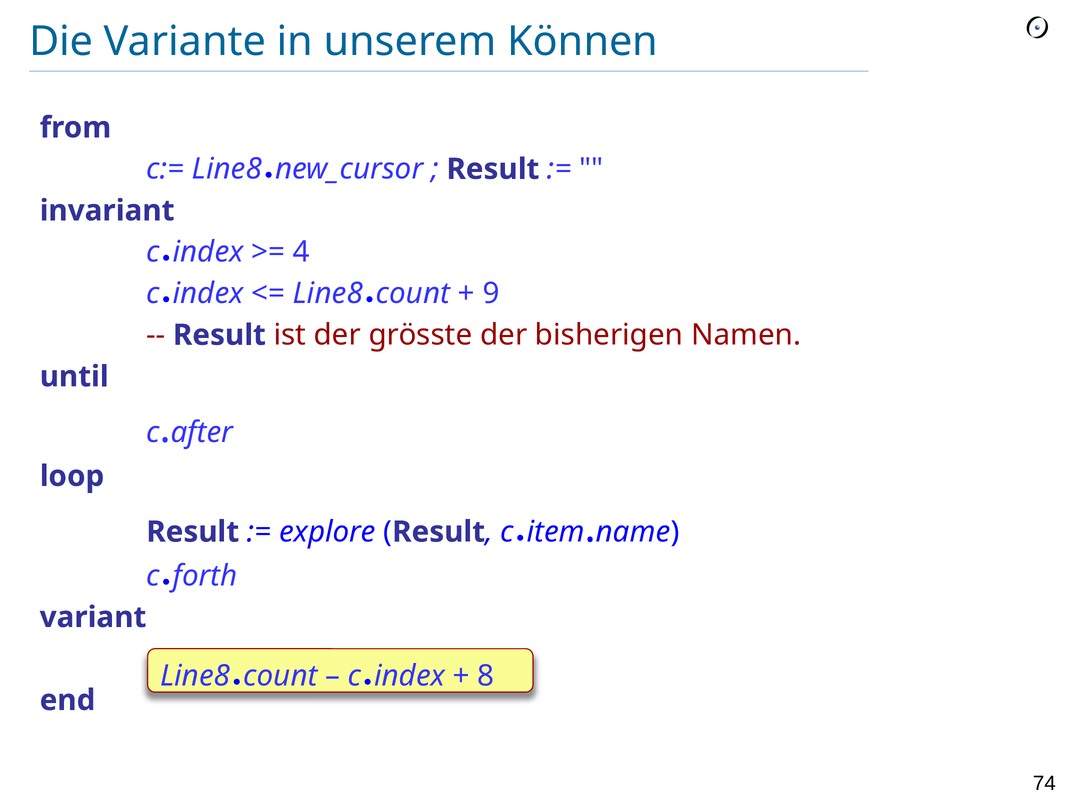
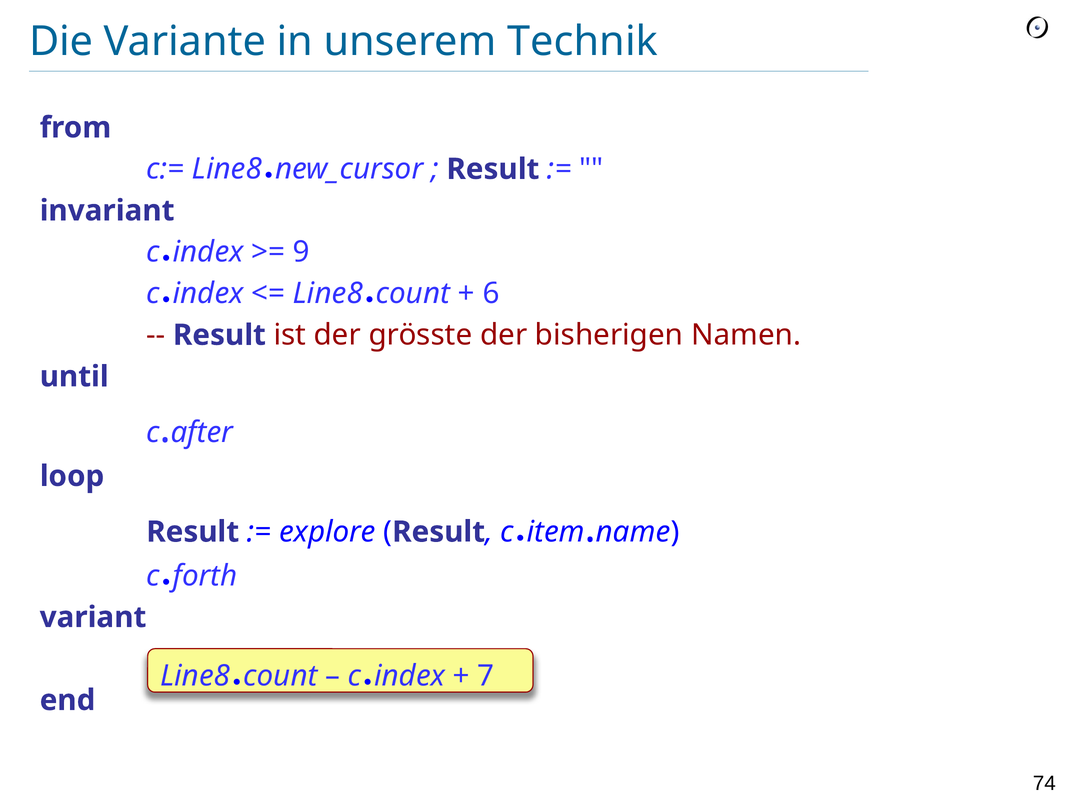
Können: Können -> Technik
4: 4 -> 9
9: 9 -> 6
8: 8 -> 7
